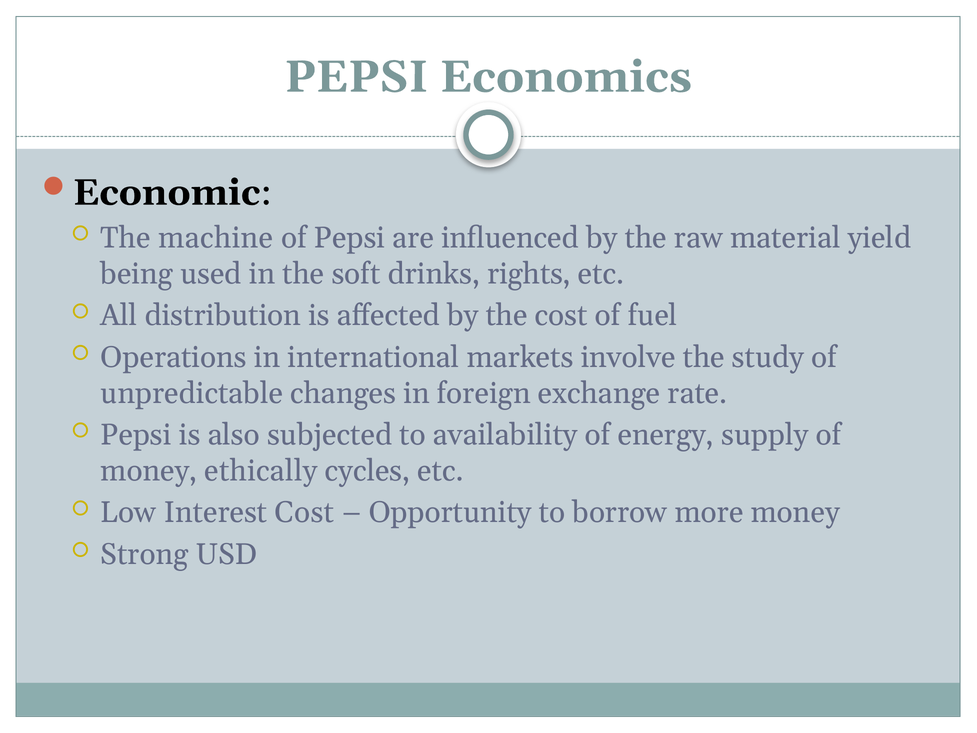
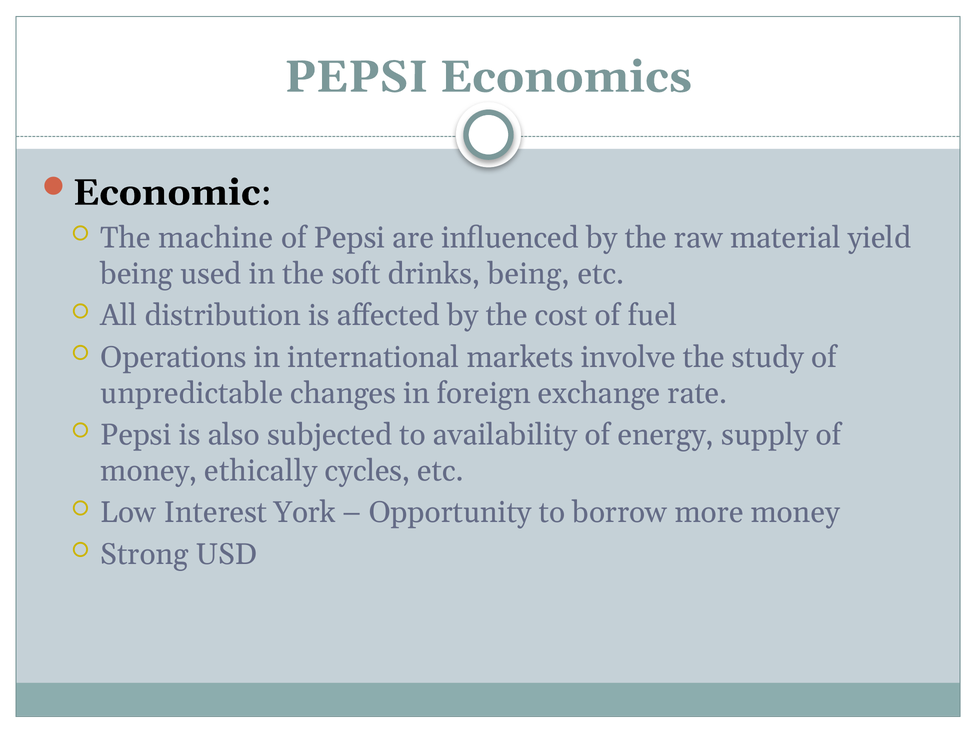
drinks rights: rights -> being
Interest Cost: Cost -> York
